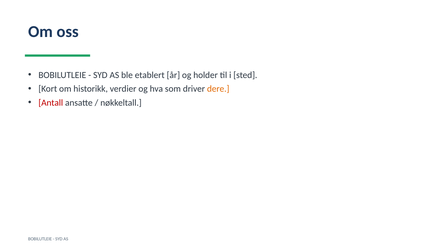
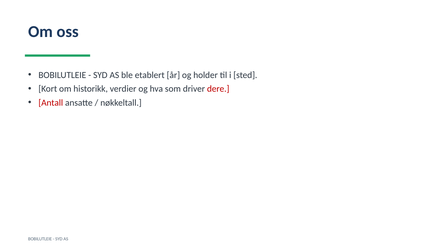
dere colour: orange -> red
